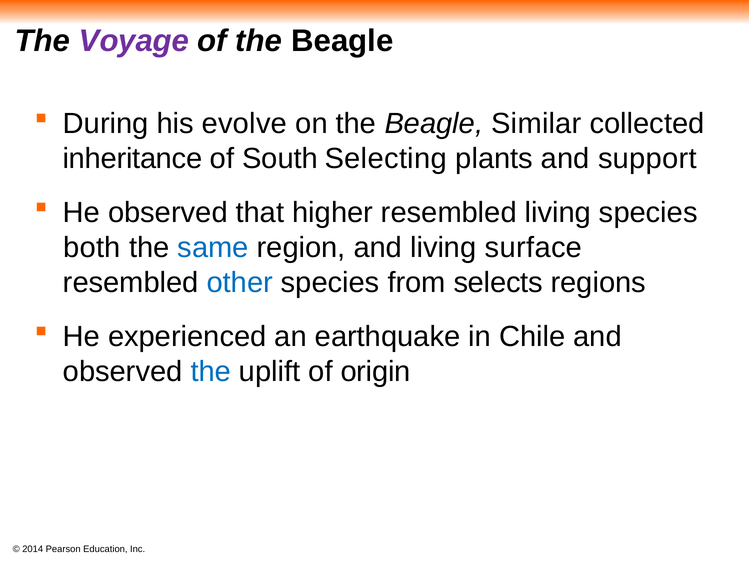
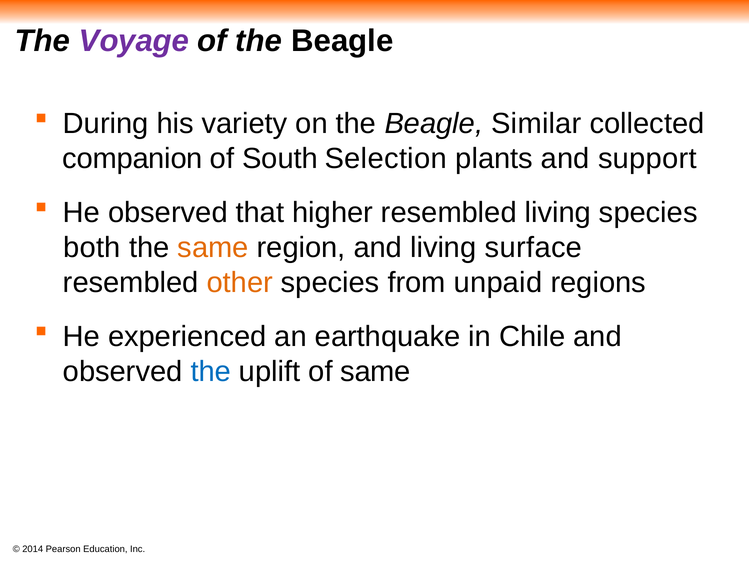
evolve: evolve -> variety
inheritance: inheritance -> companion
Selecting: Selecting -> Selection
same at (213, 248) colour: blue -> orange
other colour: blue -> orange
selects: selects -> unpaid
of origin: origin -> same
